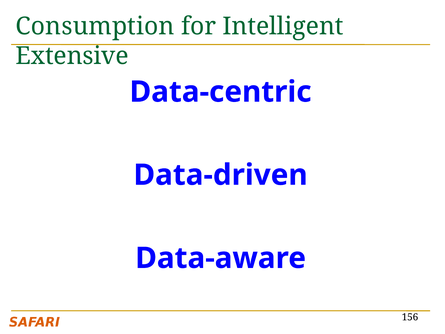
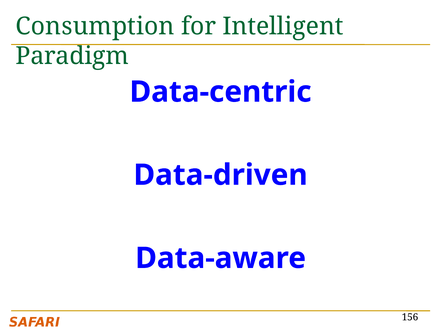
Extensive: Extensive -> Paradigm
